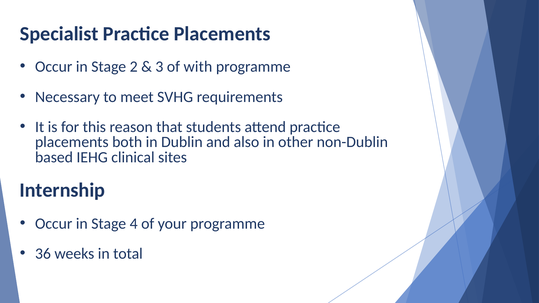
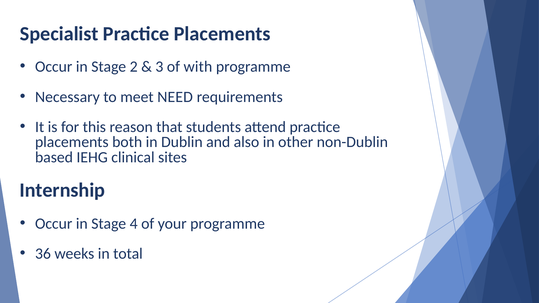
SVHG: SVHG -> NEED
